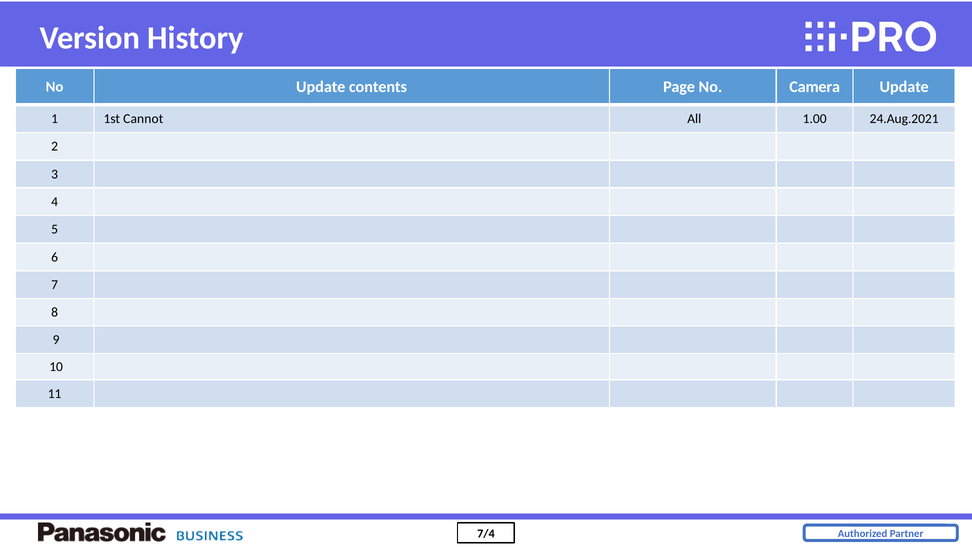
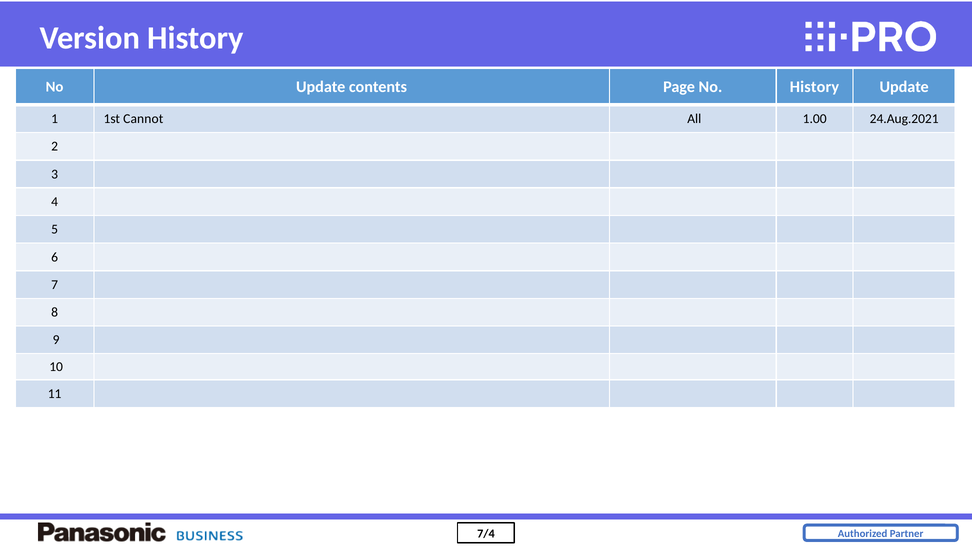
No Camera: Camera -> History
